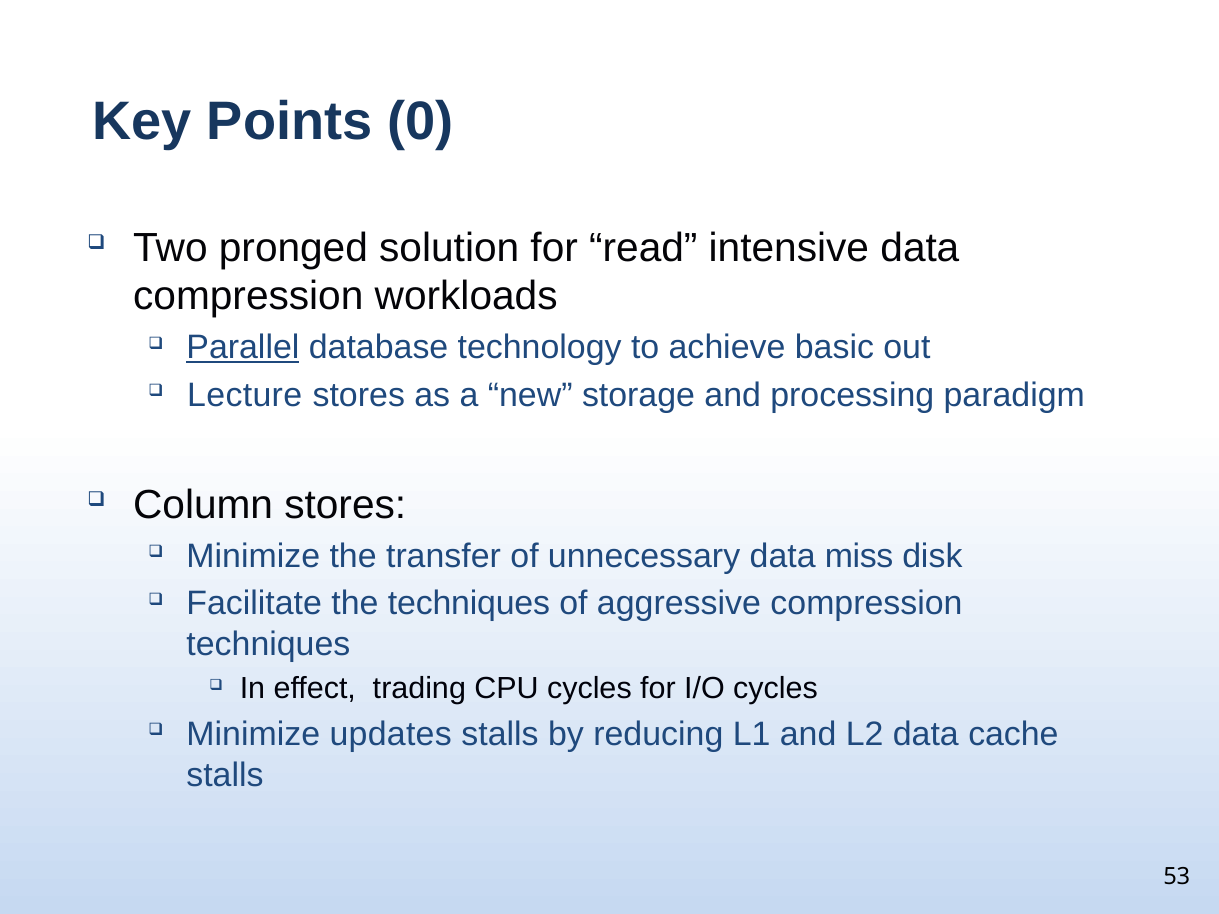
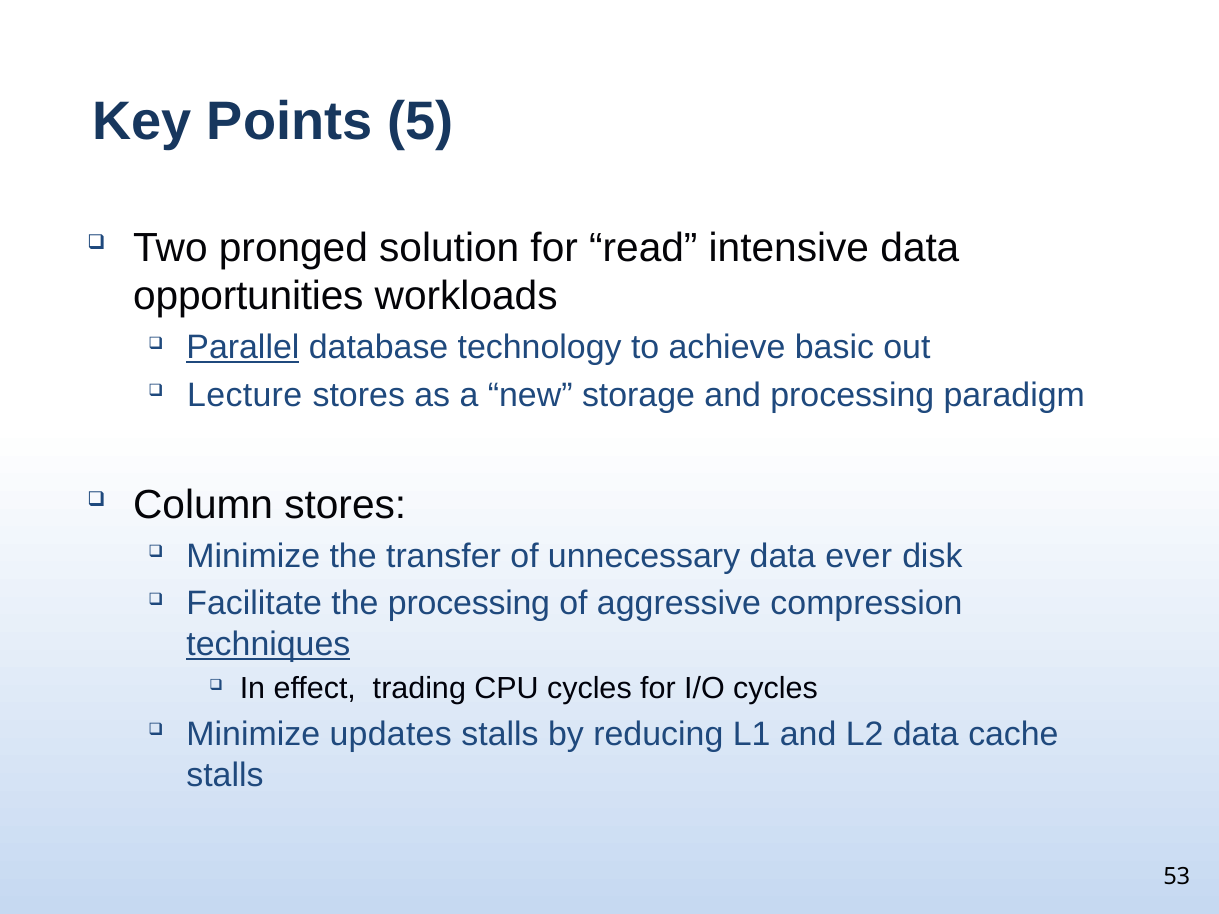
0: 0 -> 5
compression at (248, 296): compression -> opportunities
miss: miss -> ever
the techniques: techniques -> processing
techniques at (268, 644) underline: none -> present
